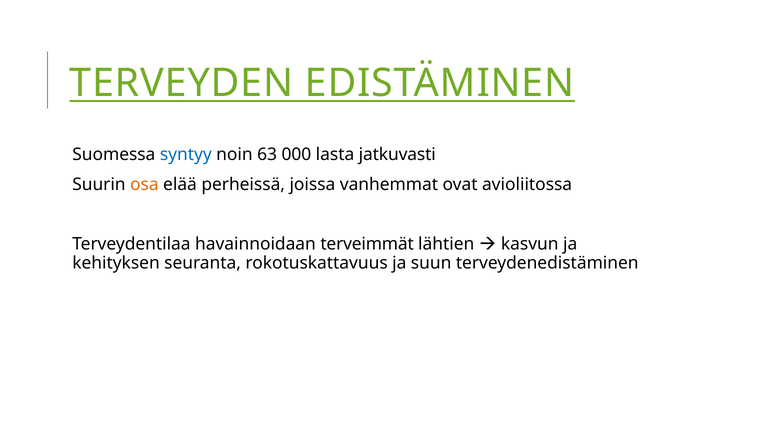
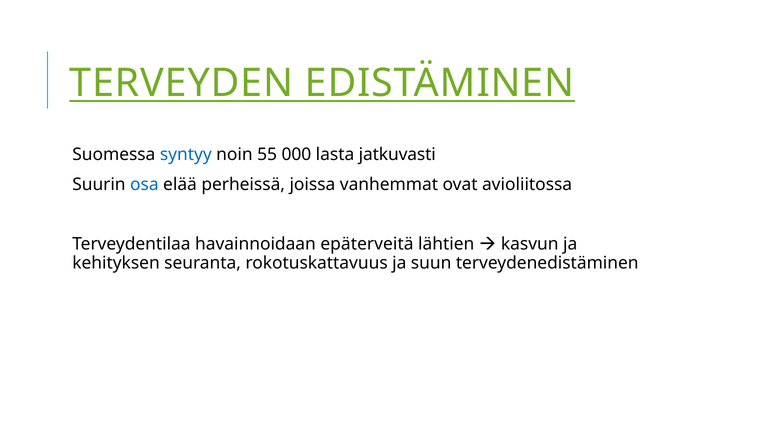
63: 63 -> 55
osa colour: orange -> blue
terveimmät: terveimmät -> epäterveitä
